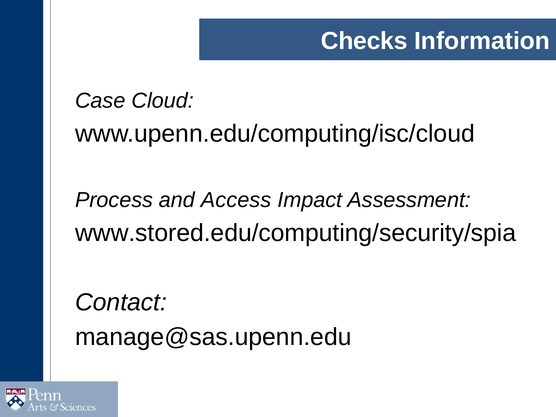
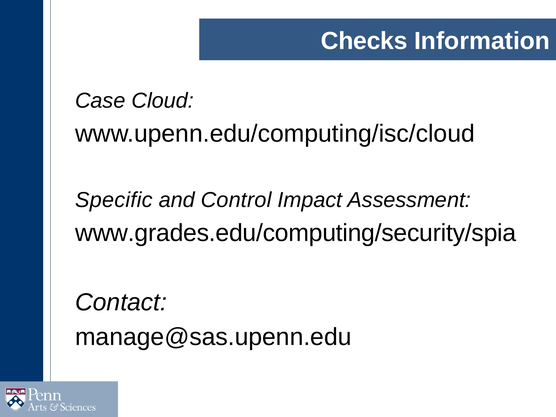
Process: Process -> Specific
Access: Access -> Control
www.stored.edu/computing/security/spia: www.stored.edu/computing/security/spia -> www.grades.edu/computing/security/spia
